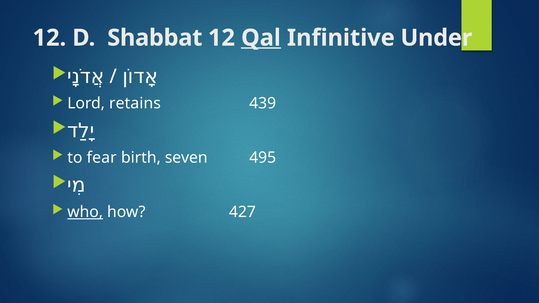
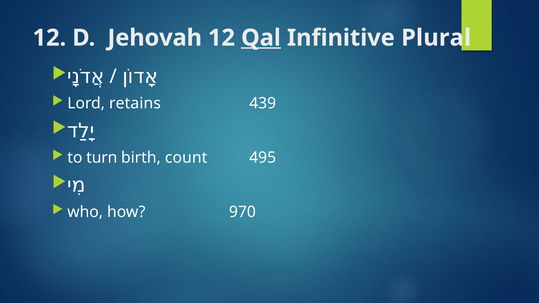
Shabbat: Shabbat -> Jehovah
Under: Under -> Plural
fear: fear -> turn
seven: seven -> count
who underline: present -> none
427: 427 -> 970
